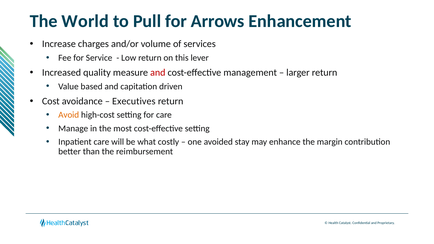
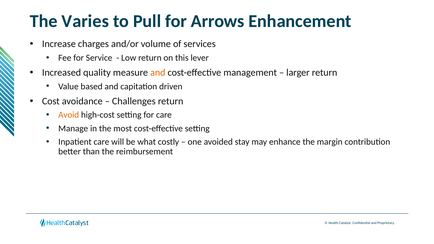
World: World -> Varies
and at (158, 73) colour: red -> orange
Executives: Executives -> Challenges
